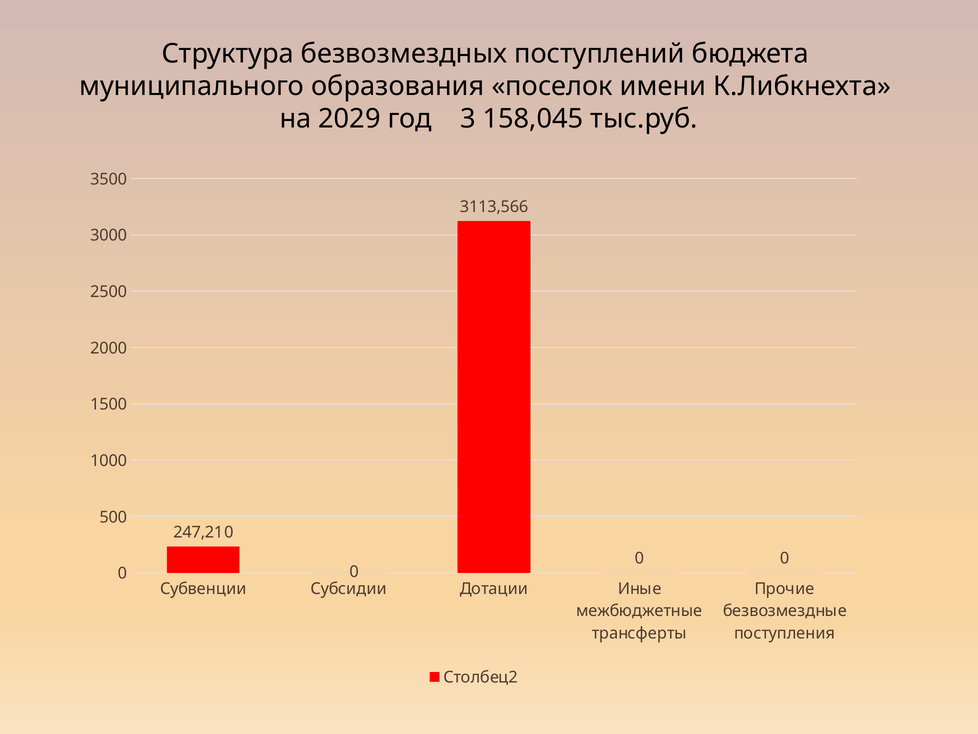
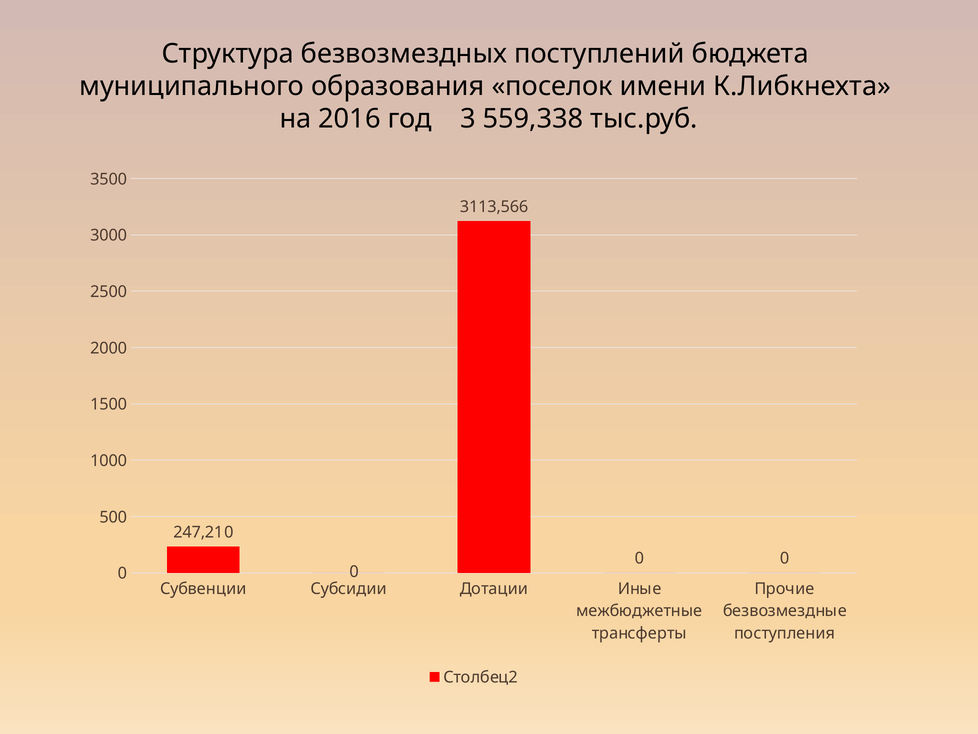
2029: 2029 -> 2016
158,045: 158,045 -> 559,338
